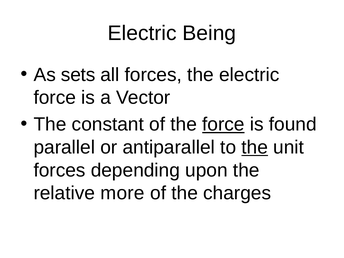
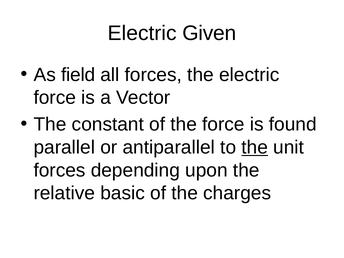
Being: Being -> Given
sets: sets -> field
force at (223, 124) underline: present -> none
more: more -> basic
